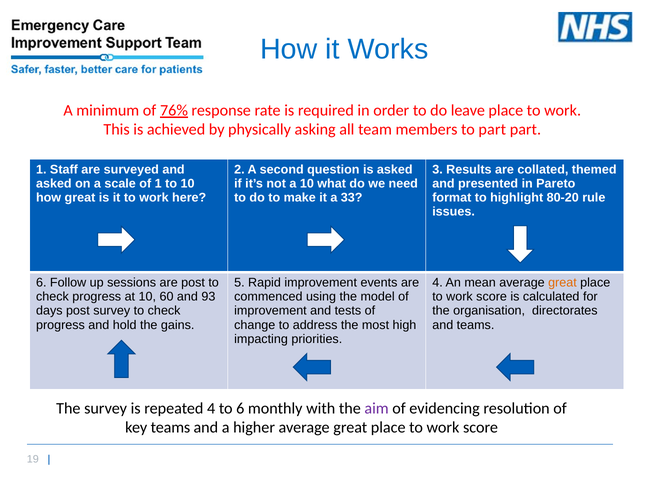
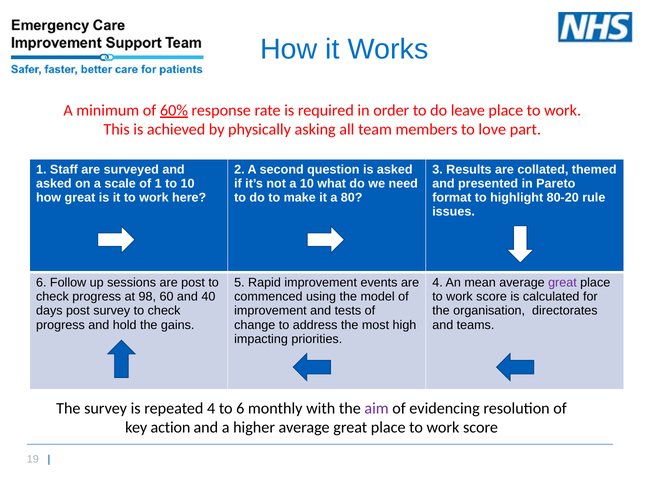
76%: 76% -> 60%
to part: part -> love
33: 33 -> 80
great at (562, 283) colour: orange -> purple
at 10: 10 -> 98
93: 93 -> 40
key teams: teams -> action
